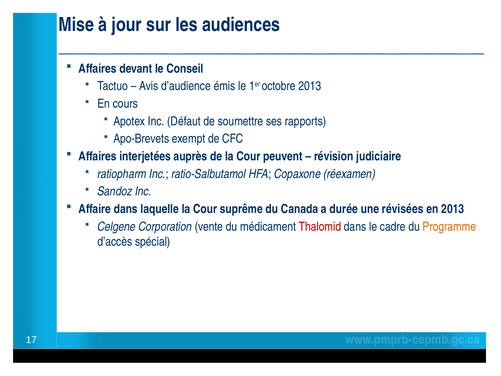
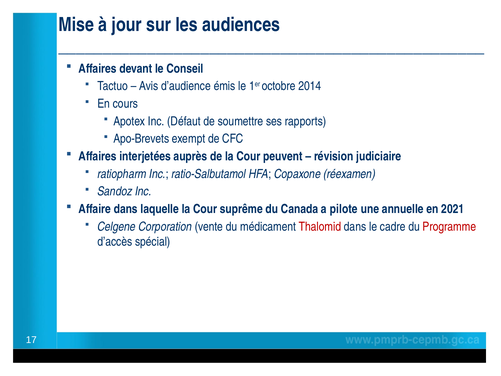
octobre 2013: 2013 -> 2014
durée: durée -> pilote
révisées: révisées -> annuelle
en 2013: 2013 -> 2021
Programme colour: orange -> red
